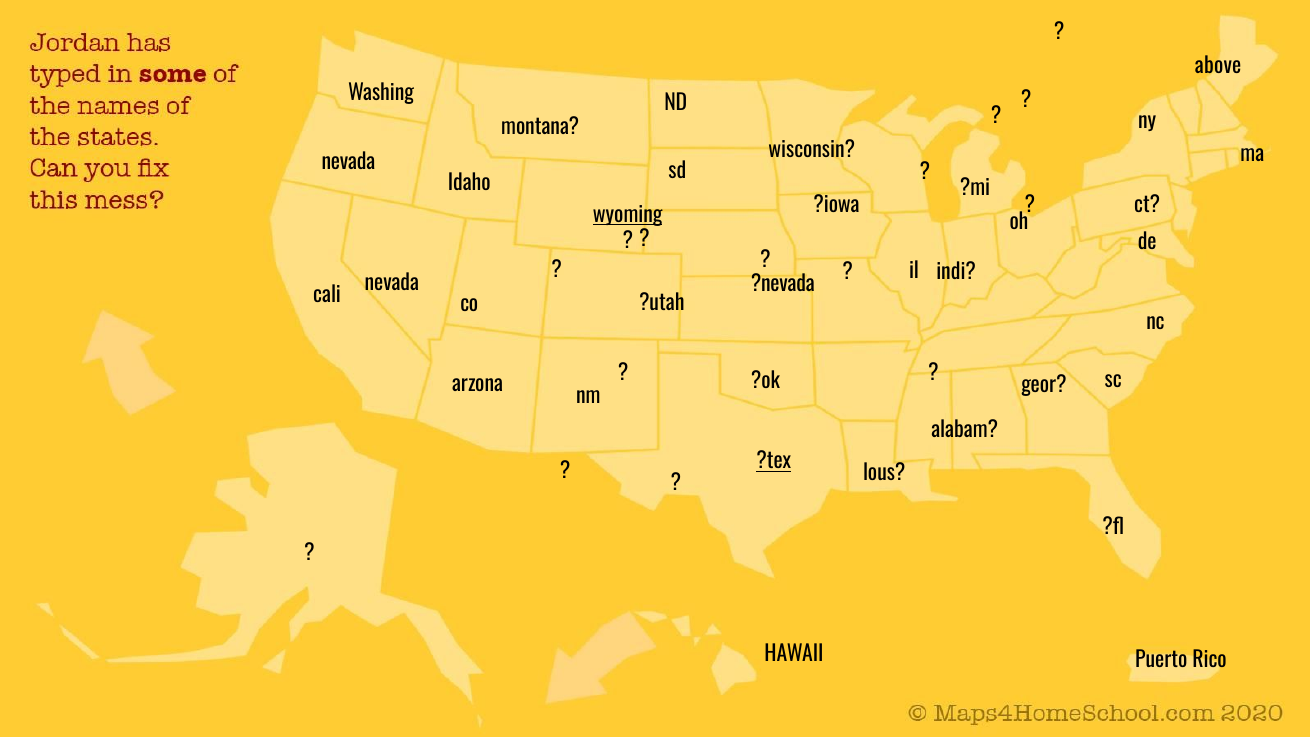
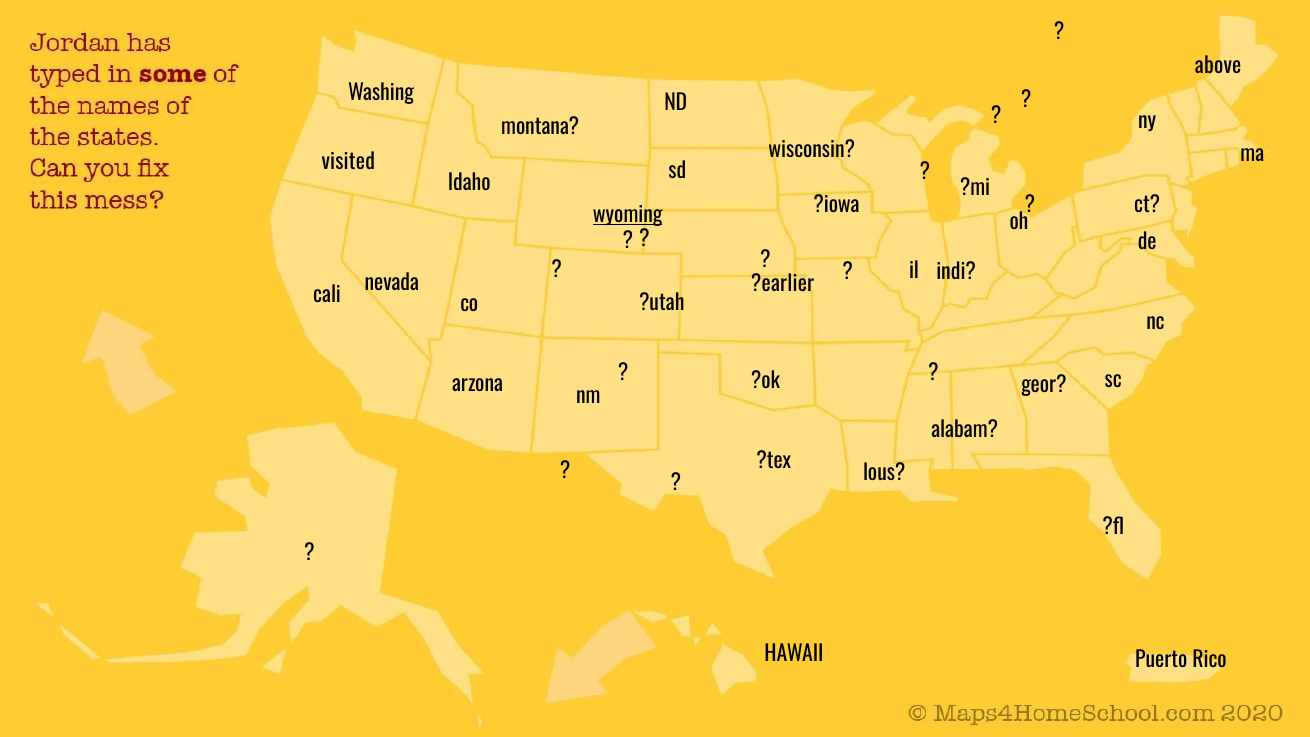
nevada at (348, 162): nevada -> visited
?nevada: ?nevada -> ?earlier
?tex underline: present -> none
